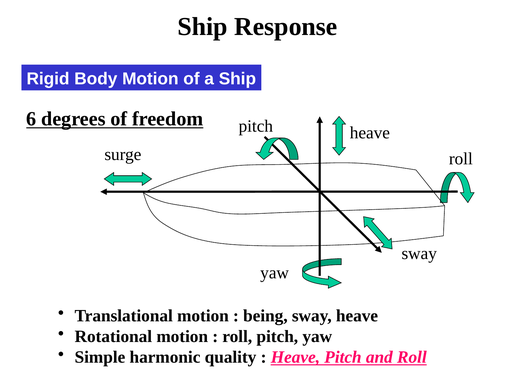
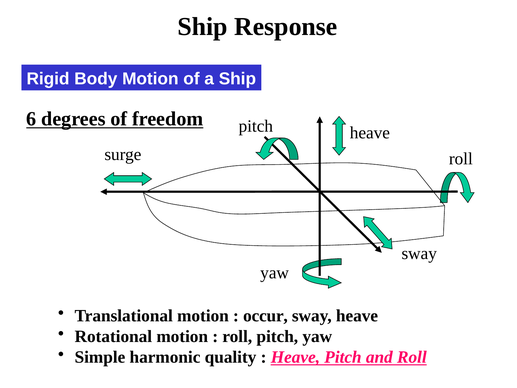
being: being -> occur
